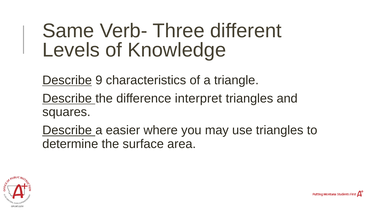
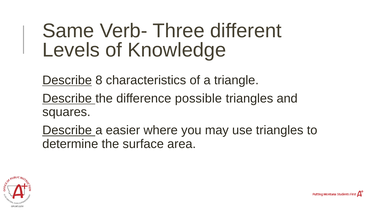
9: 9 -> 8
interpret: interpret -> possible
